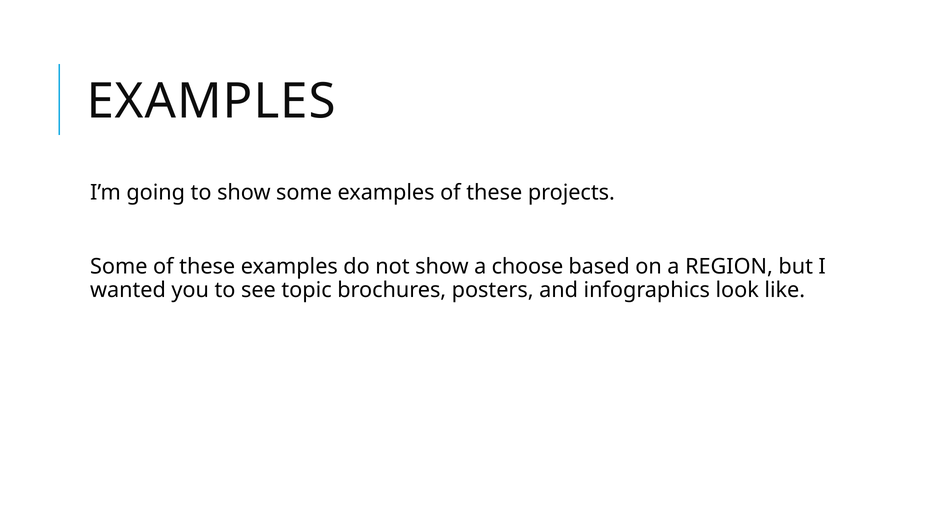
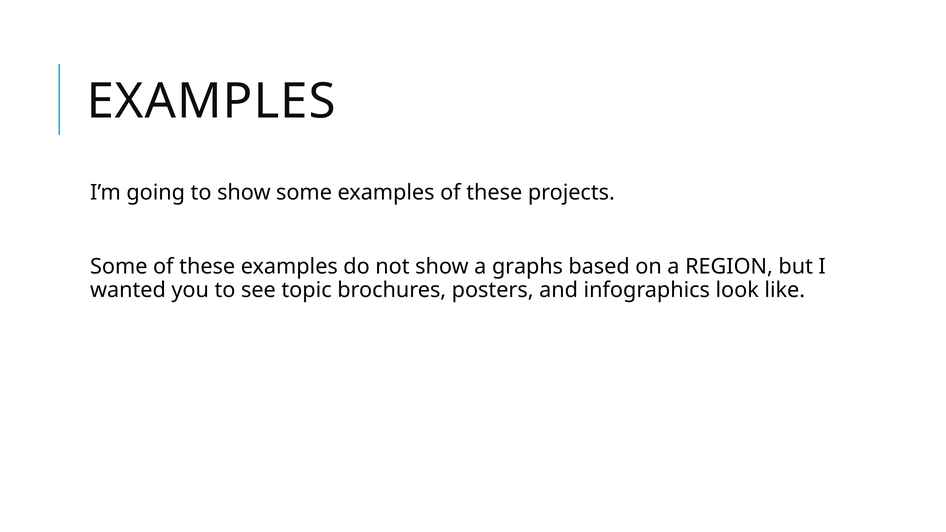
choose: choose -> graphs
